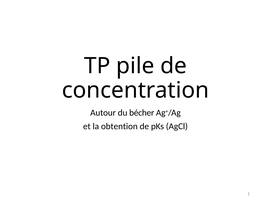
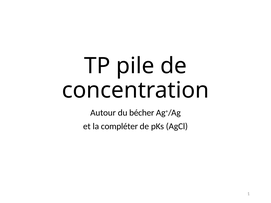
obtention: obtention -> compléter
